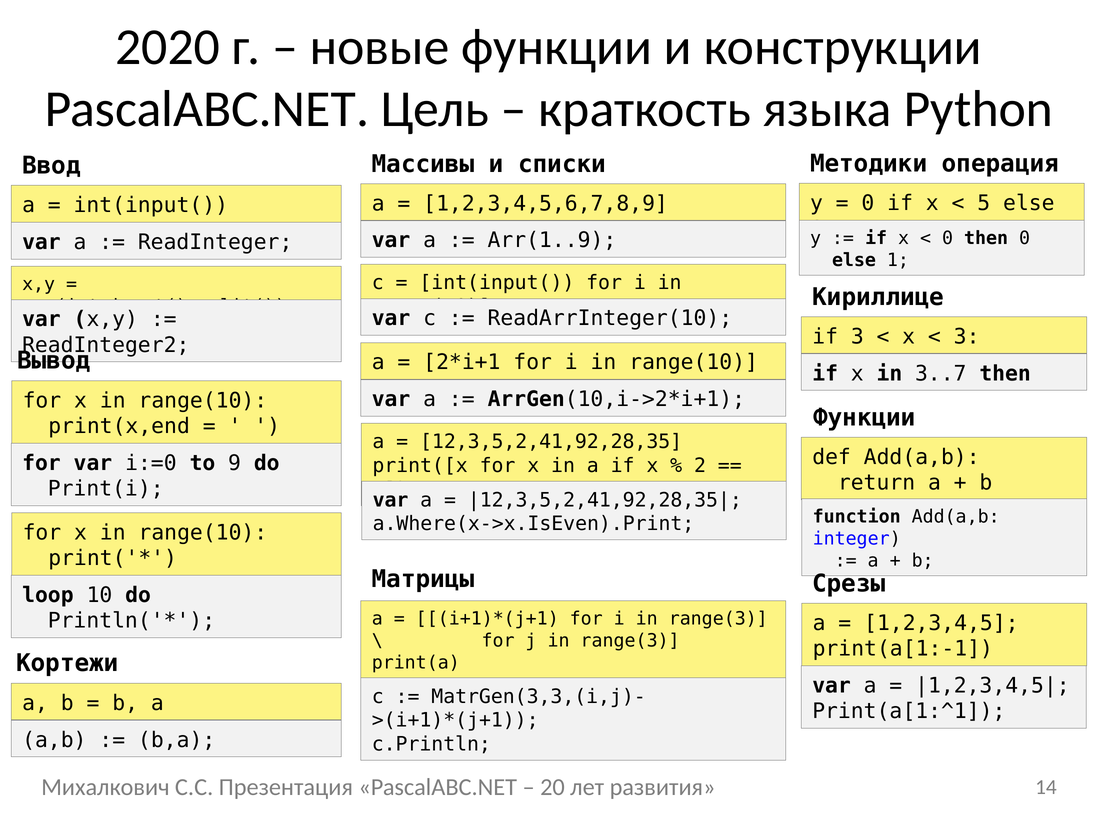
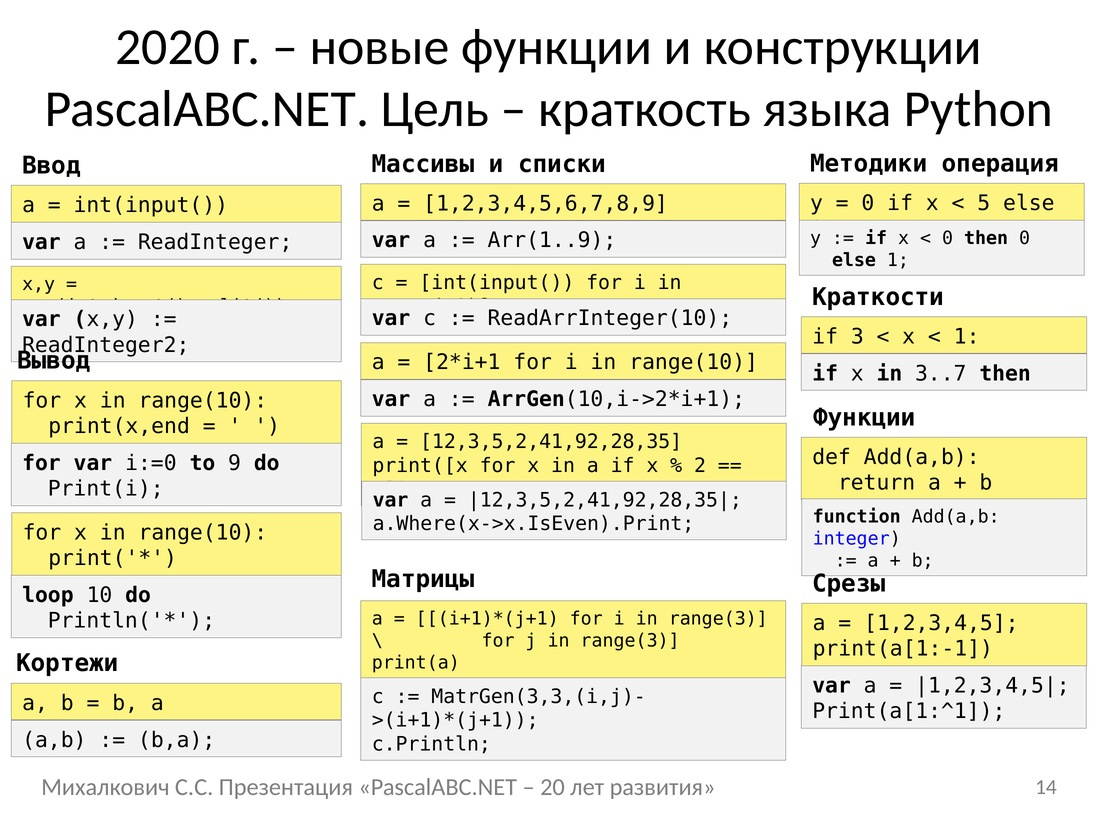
Кириллице: Кириллице -> Краткости
3 at (967, 336): 3 -> 1
